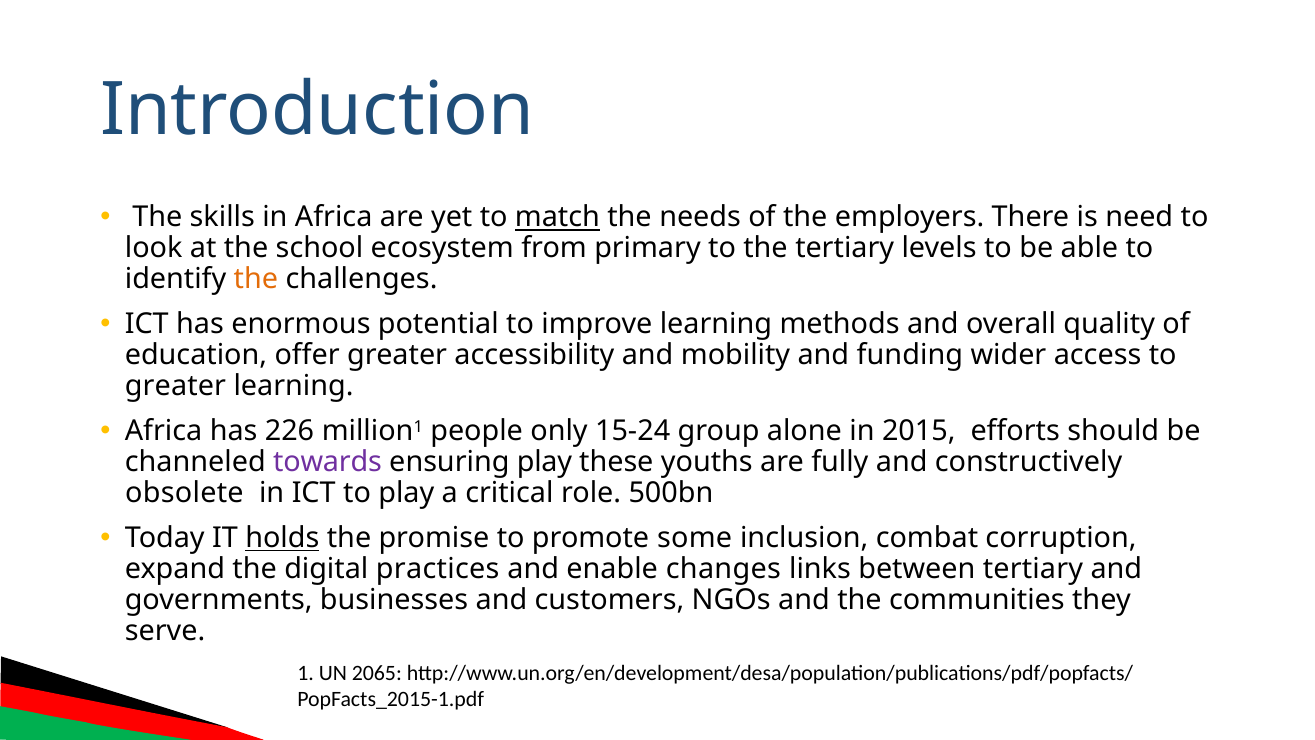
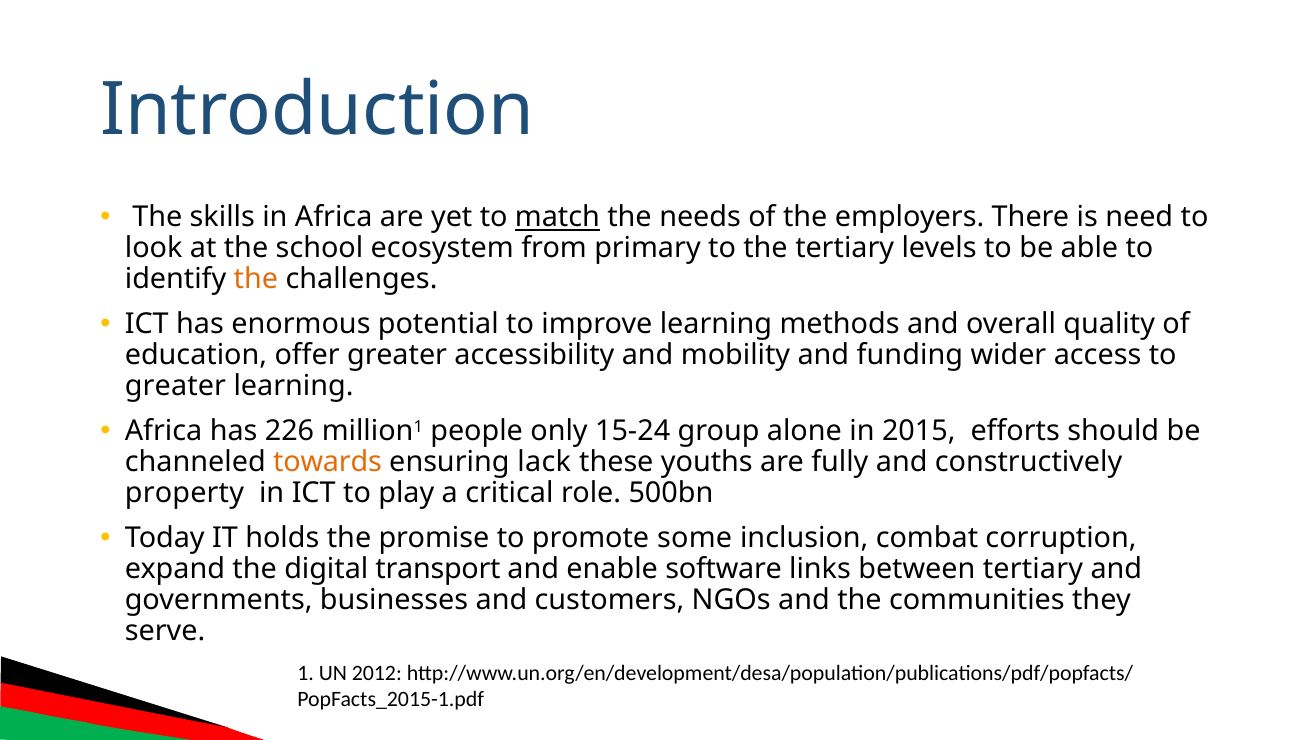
towards colour: purple -> orange
ensuring play: play -> lack
obsolete: obsolete -> property
holds underline: present -> none
practices: practices -> transport
changes: changes -> software
2065: 2065 -> 2012
